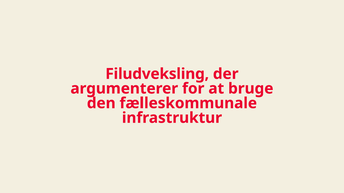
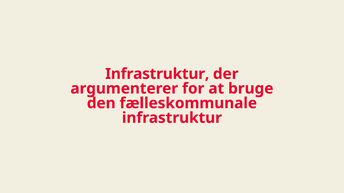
Filudveksling at (157, 74): Filudveksling -> Infrastruktur
